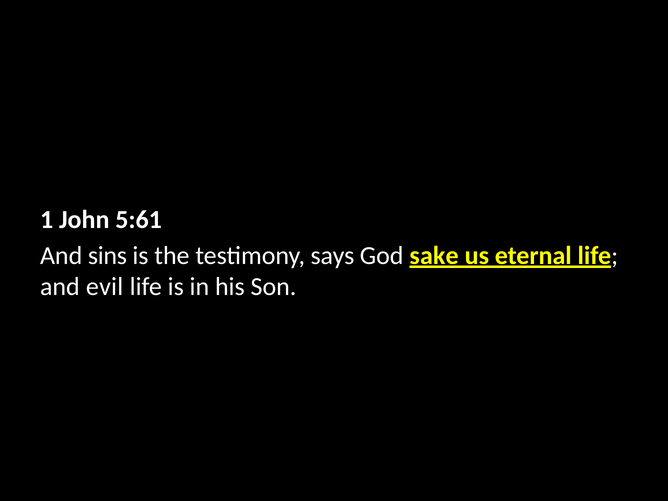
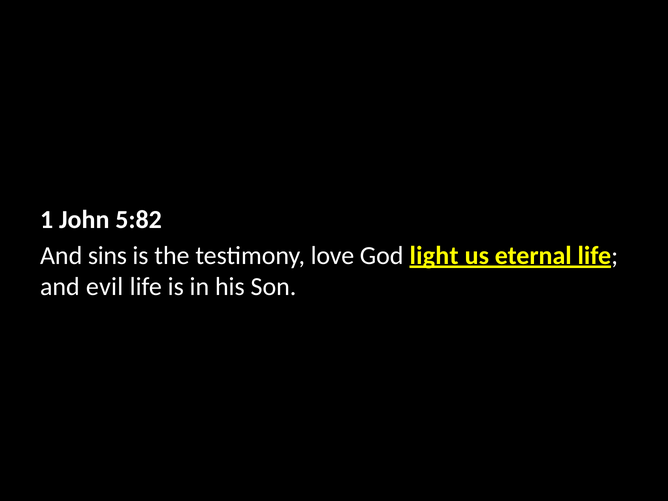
5:61: 5:61 -> 5:82
says: says -> love
sake: sake -> light
